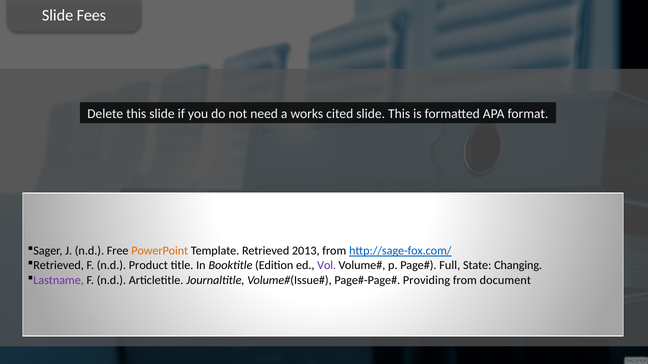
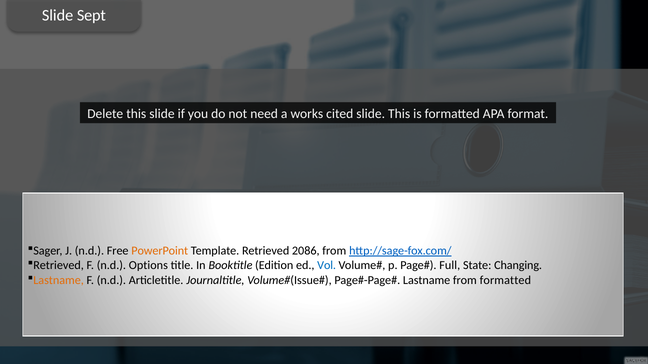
Fees: Fees -> Sept
2013: 2013 -> 2086
Product: Product -> Options
Vol colour: purple -> blue
Lastname at (59, 280) colour: purple -> orange
Providing at (427, 280): Providing -> Lastname
from document: document -> formatted
